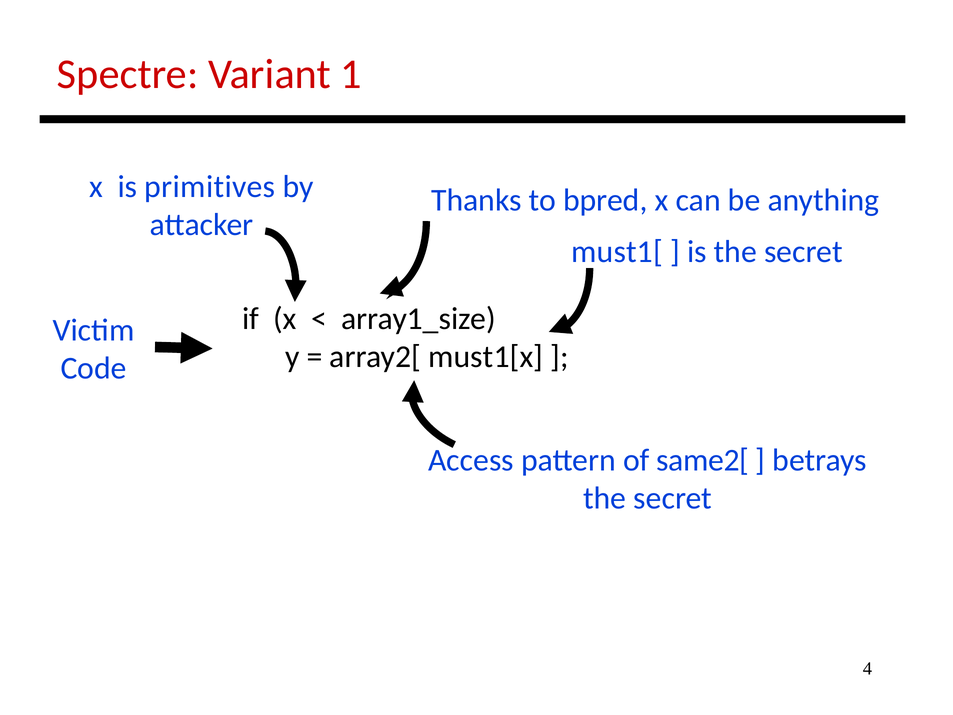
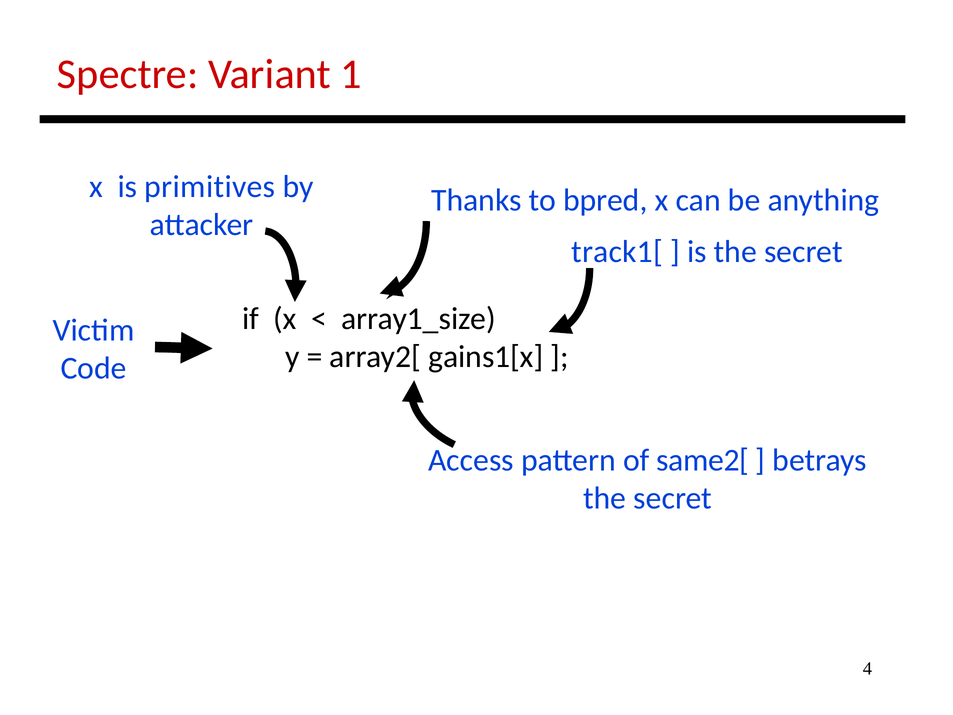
must1[: must1[ -> track1[
must1[x: must1[x -> gains1[x
